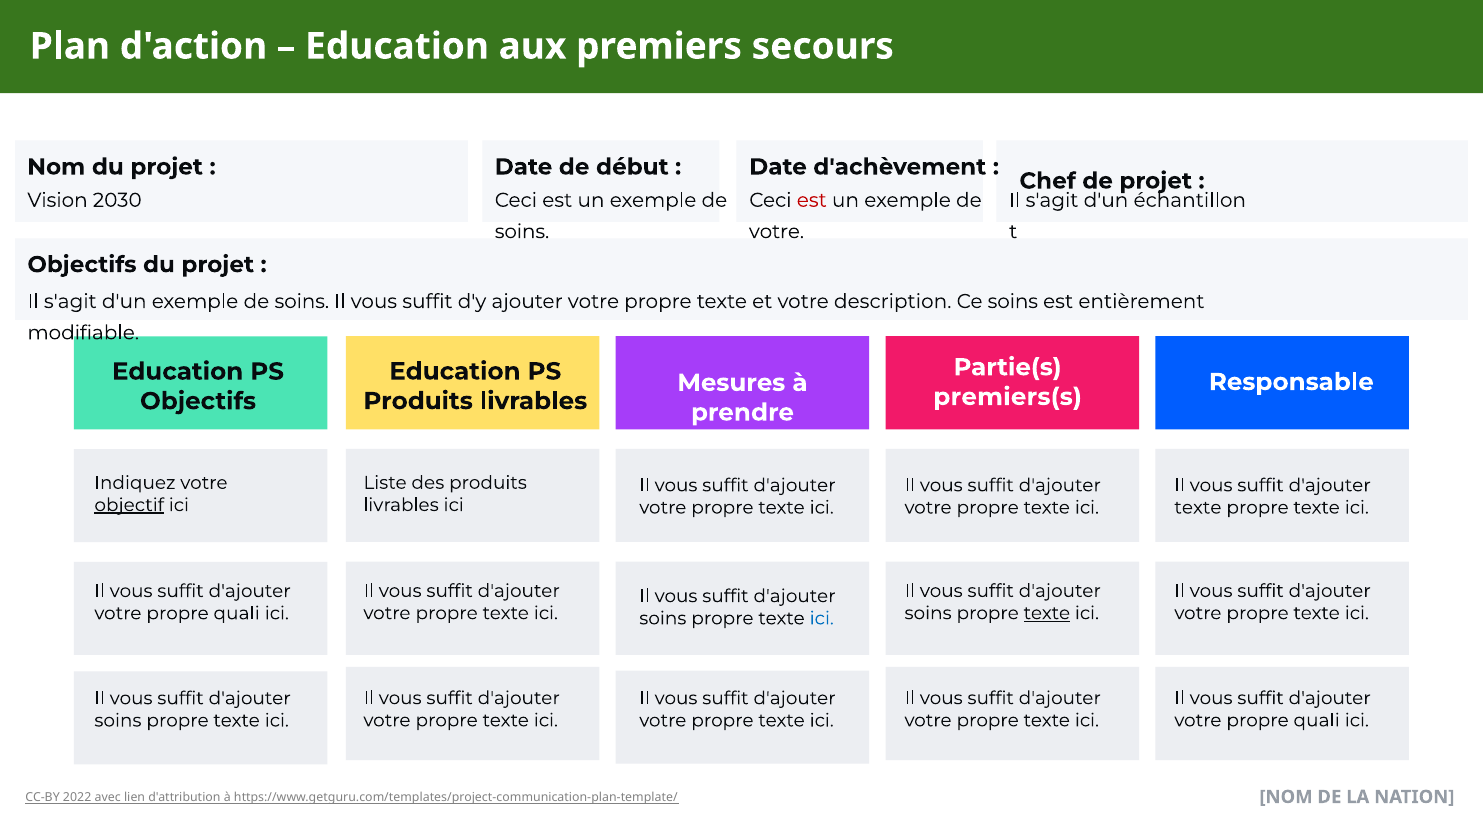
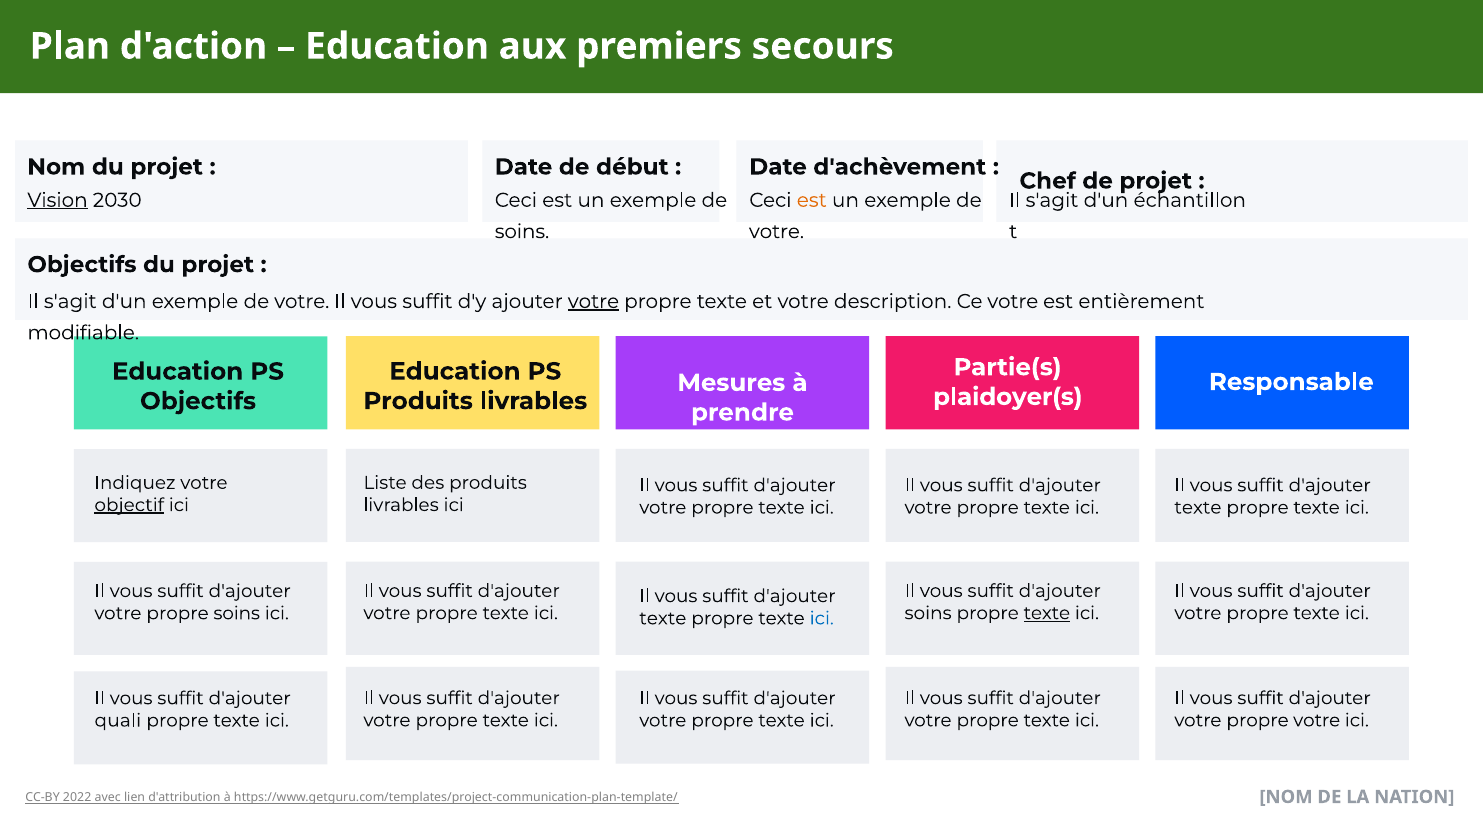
Vision underline: none -> present
est at (812, 200) colour: red -> orange
d'un exemple de soins: soins -> votre
votre at (593, 301) underline: none -> present
Ce soins: soins -> votre
premiers(s: premiers(s -> plaidoyer(s
quali at (237, 613): quali -> soins
soins at (663, 618): soins -> texte
quali at (1317, 720): quali -> votre
soins at (118, 721): soins -> quali
